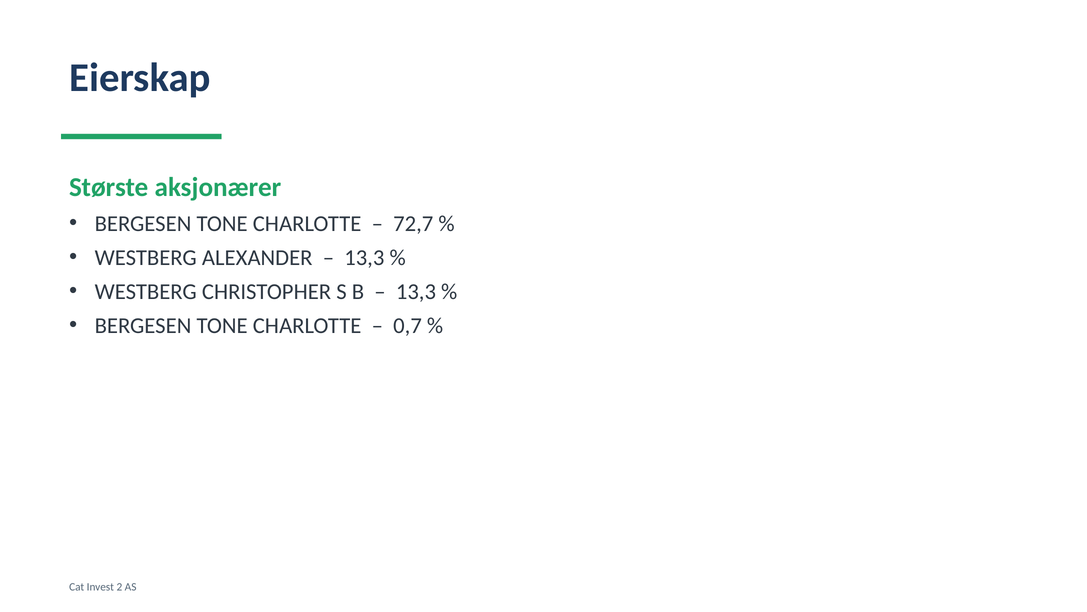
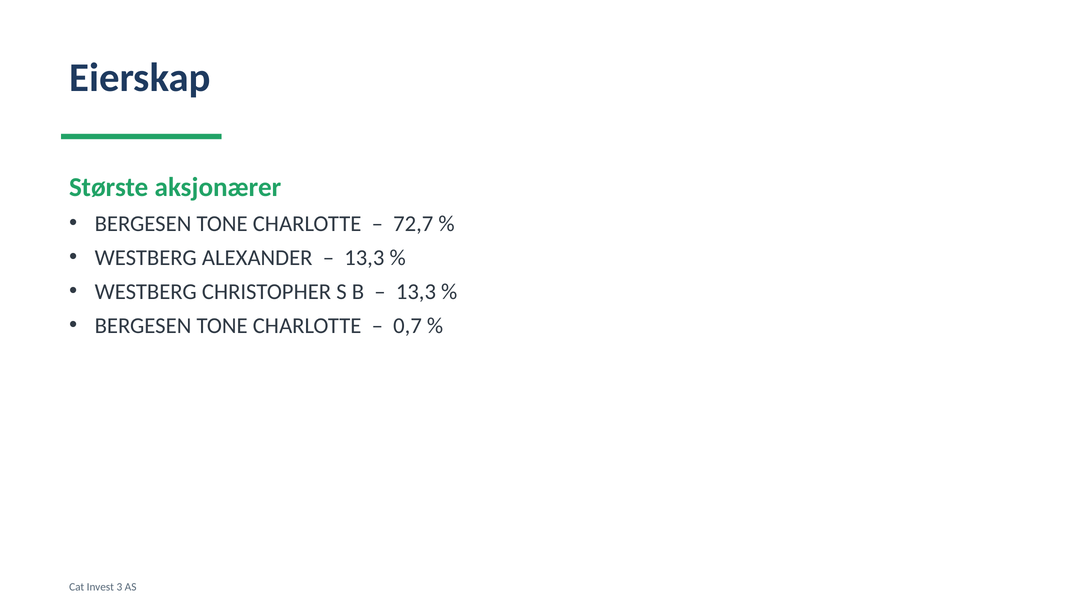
2: 2 -> 3
